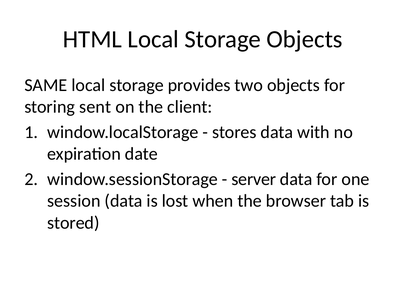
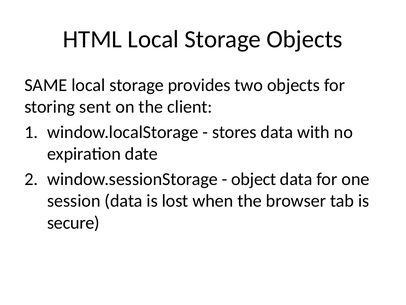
server: server -> object
stored: stored -> secure
